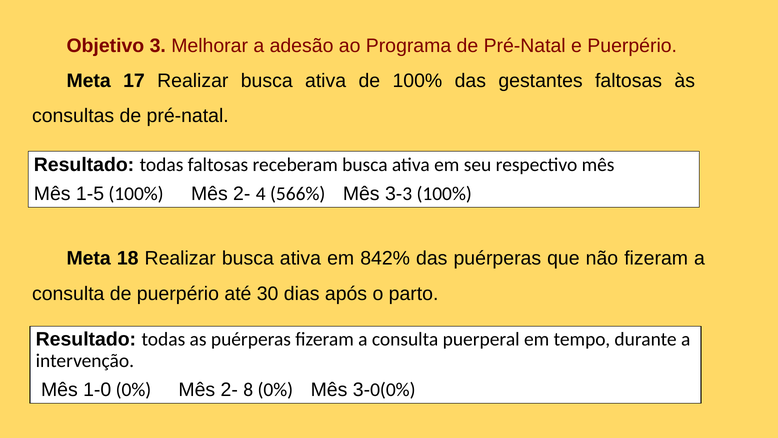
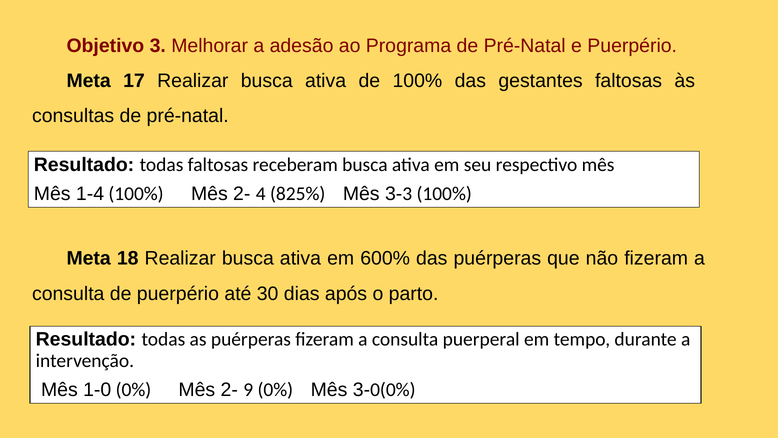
1-5: 1-5 -> 1-4
566%: 566% -> 825%
842%: 842% -> 600%
8: 8 -> 9
